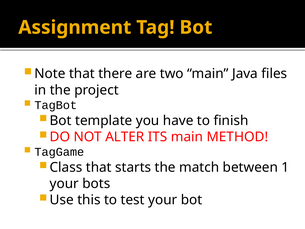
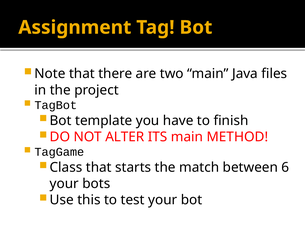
1: 1 -> 6
